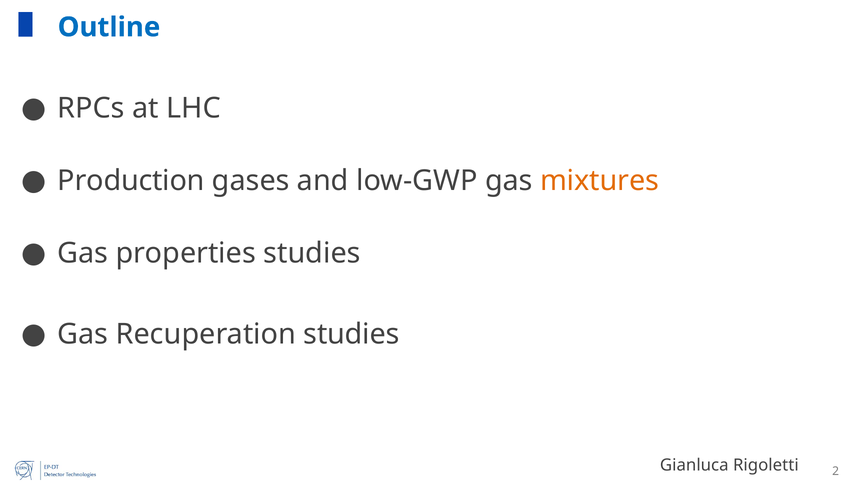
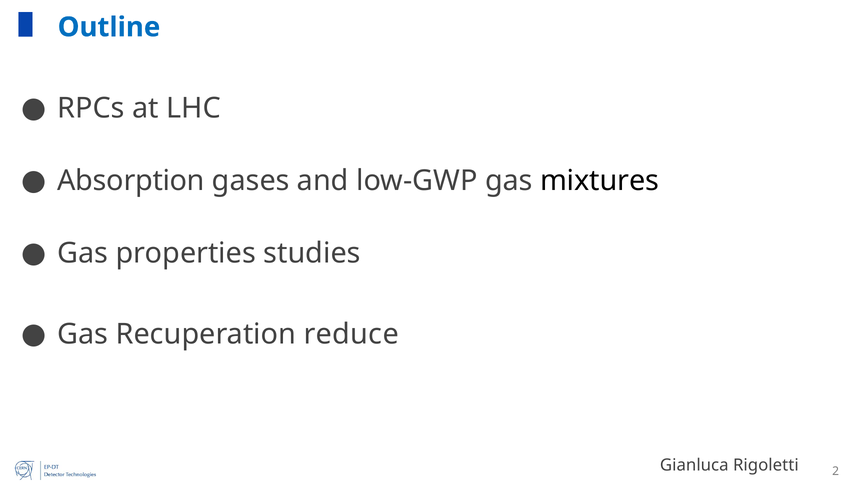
Production: Production -> Absorption
mixtures colour: orange -> black
Recuperation studies: studies -> reduce
